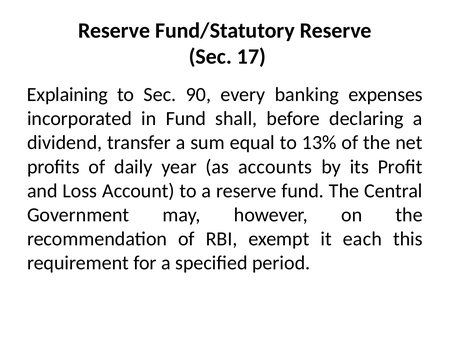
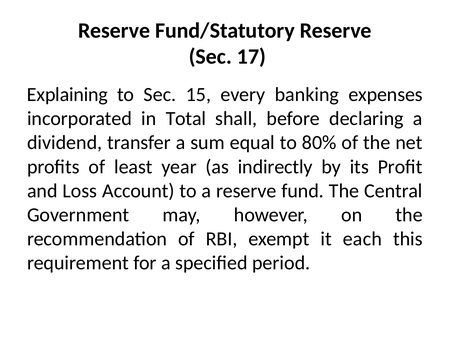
90: 90 -> 15
in Fund: Fund -> Total
13%: 13% -> 80%
daily: daily -> least
accounts: accounts -> indirectly
